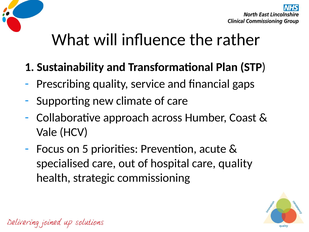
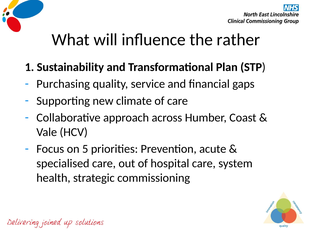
Prescribing: Prescribing -> Purchasing
care quality: quality -> system
